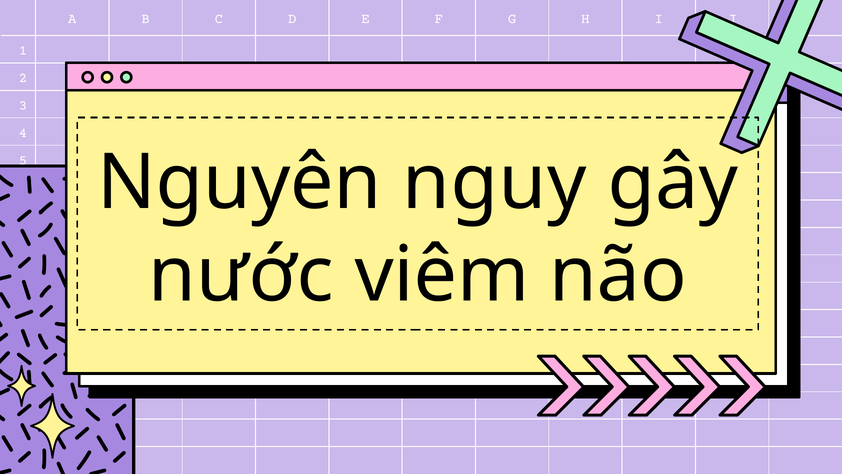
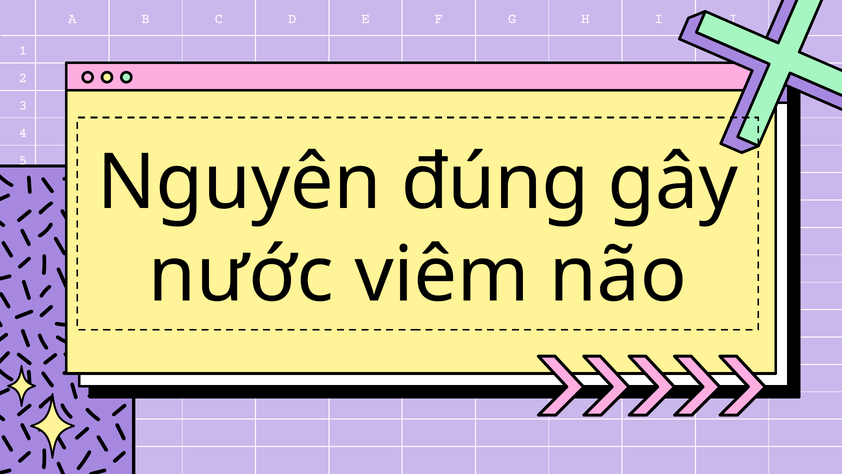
nguy: nguy -> đúng
